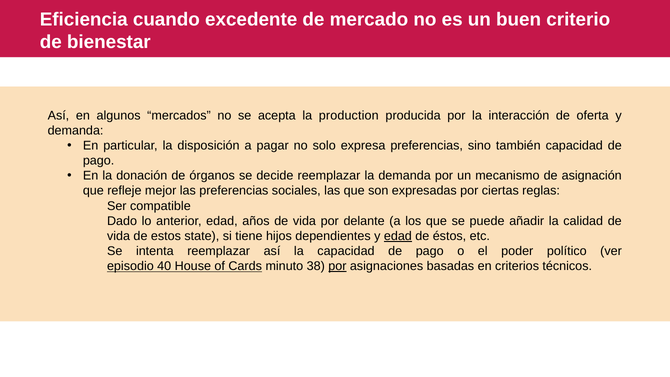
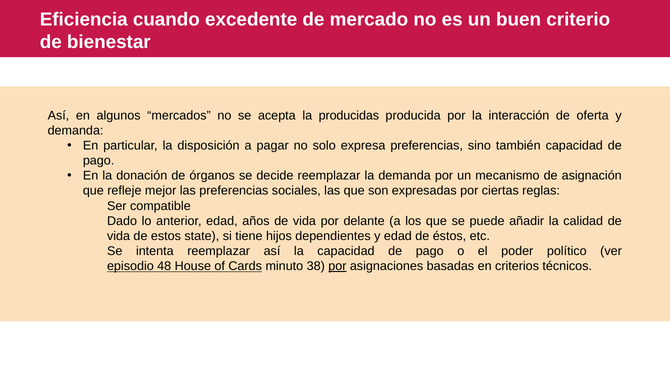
production: production -> producidas
edad at (398, 236) underline: present -> none
40: 40 -> 48
